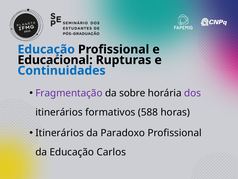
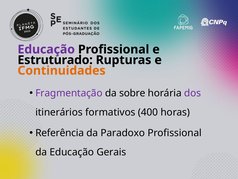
Educação at (46, 49) colour: blue -> purple
Educacional: Educacional -> Estruturado
Continuidades colour: blue -> orange
588: 588 -> 400
Itinerários at (60, 133): Itinerários -> Referência
Carlos: Carlos -> Gerais
